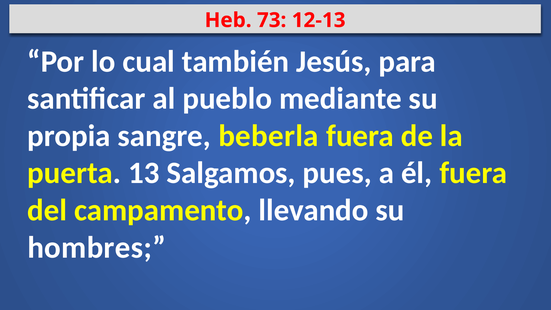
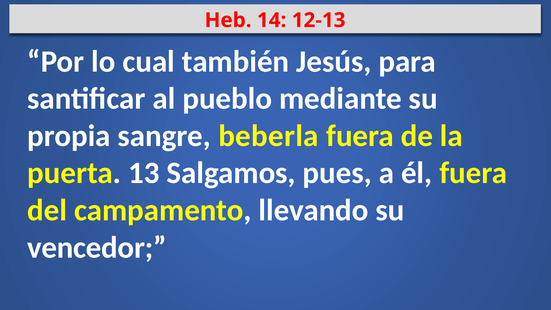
73: 73 -> 14
hombres: hombres -> vencedor
